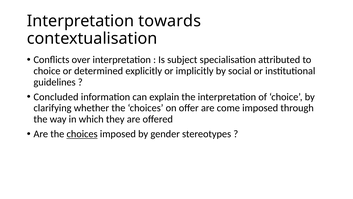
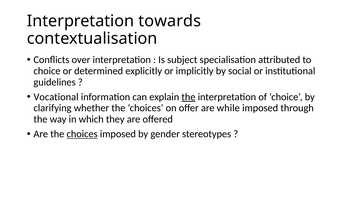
Concluded: Concluded -> Vocational
the at (188, 97) underline: none -> present
come: come -> while
